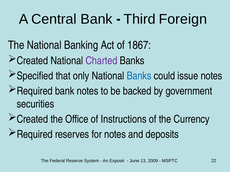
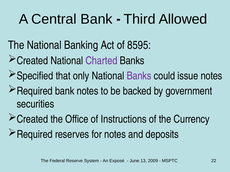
Foreign: Foreign -> Allowed
1867: 1867 -> 8595
Banks at (139, 76) colour: blue -> purple
